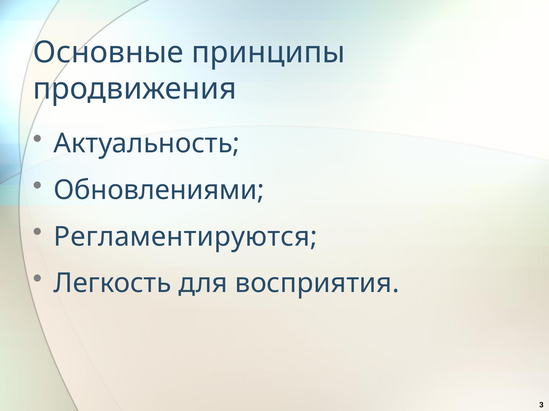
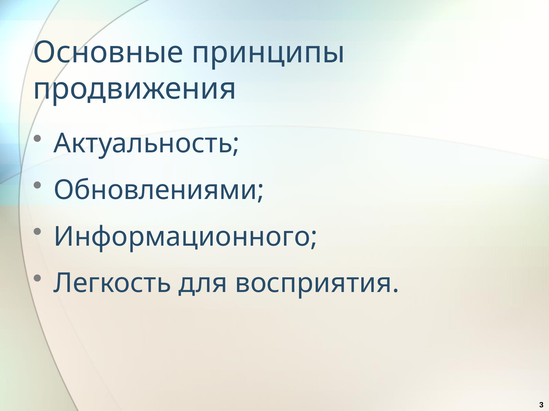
Регламентируются: Регламентируются -> Информационного
